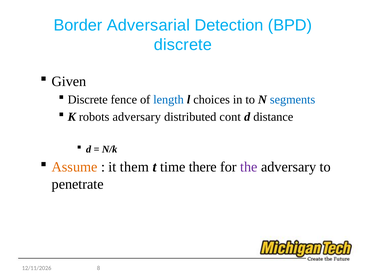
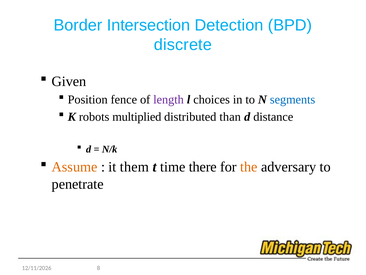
Adversarial: Adversarial -> Intersection
Discrete at (88, 99): Discrete -> Position
length colour: blue -> purple
robots adversary: adversary -> multiplied
cont: cont -> than
the colour: purple -> orange
